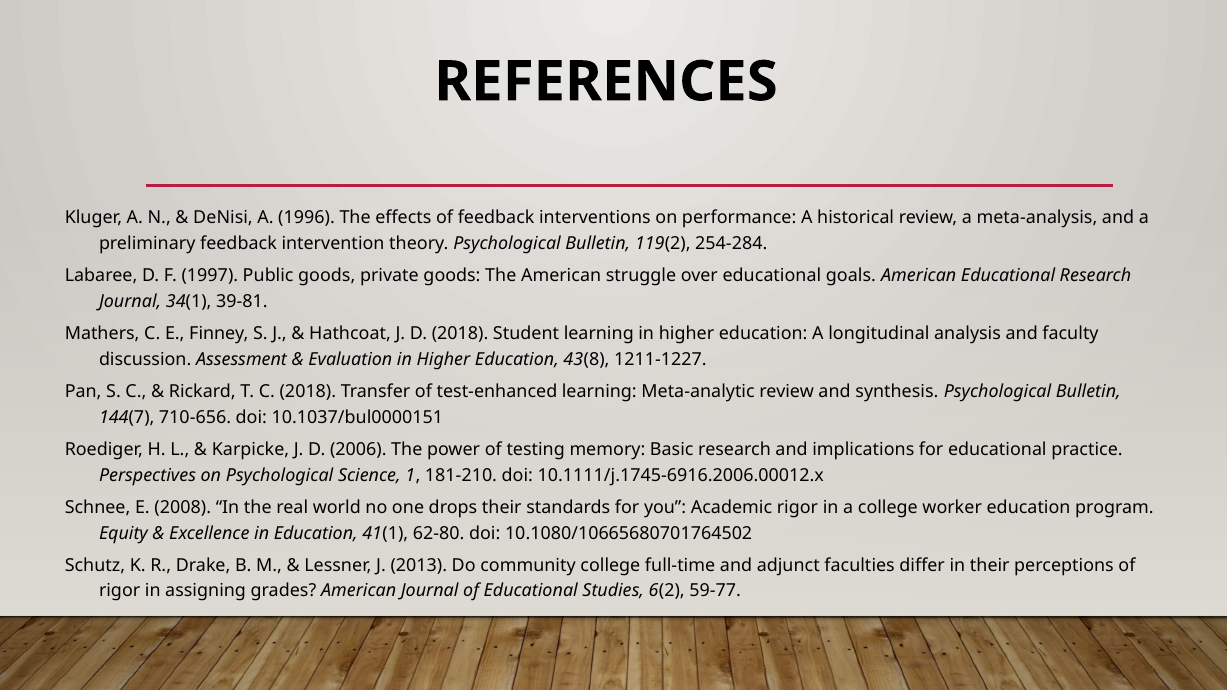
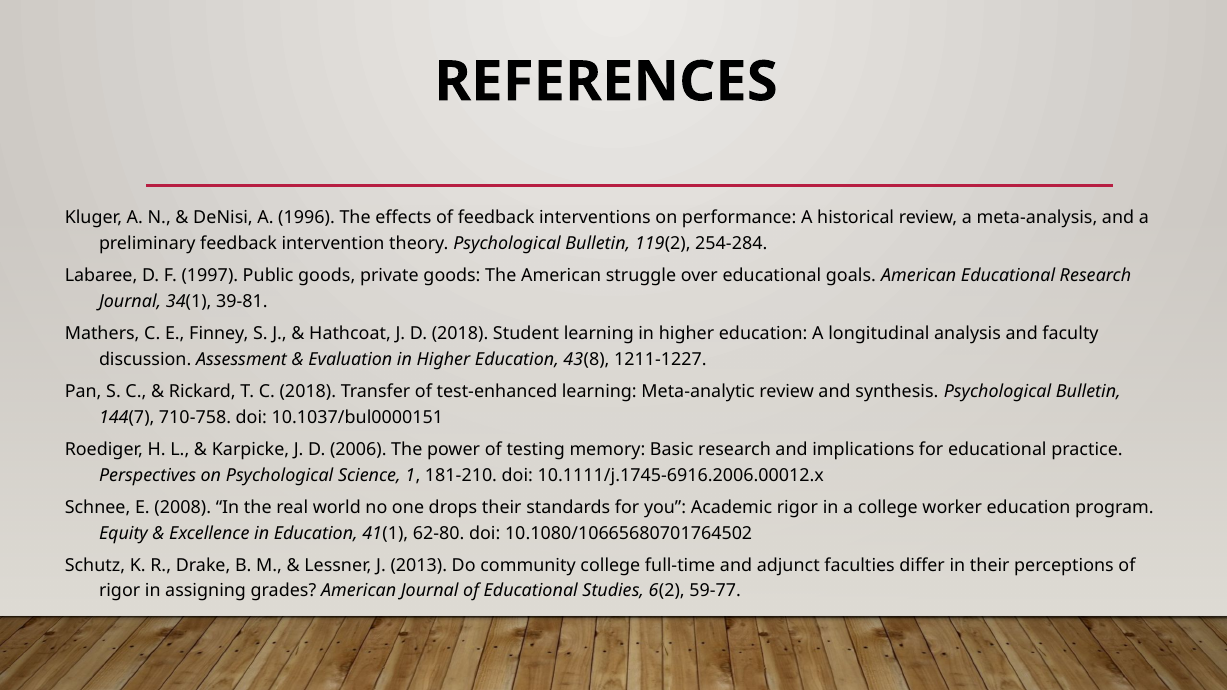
710-656: 710-656 -> 710-758
